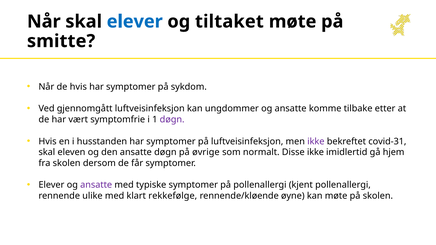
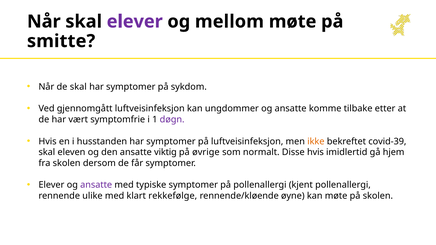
elever at (135, 22) colour: blue -> purple
tiltaket: tiltaket -> mellom
de hvis: hvis -> skal
ikke at (316, 142) colour: purple -> orange
covid-31: covid-31 -> covid-39
ansatte døgn: døgn -> viktig
Disse ikke: ikke -> hvis
